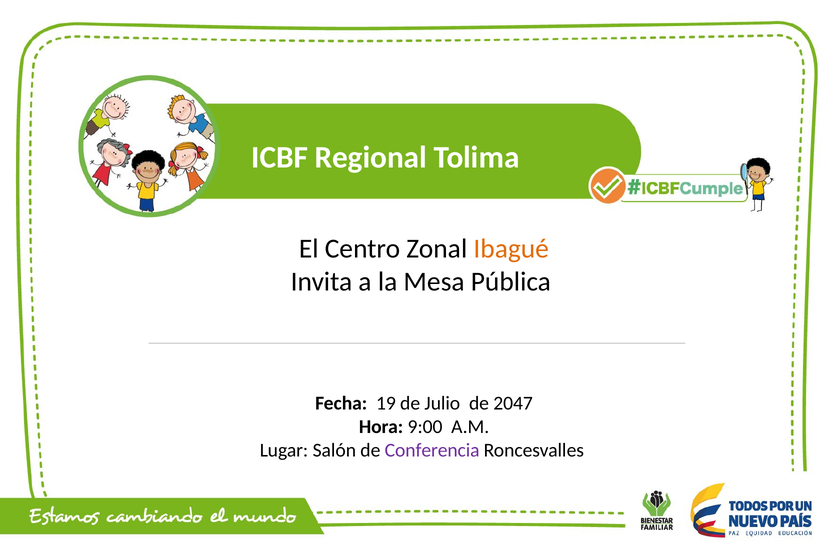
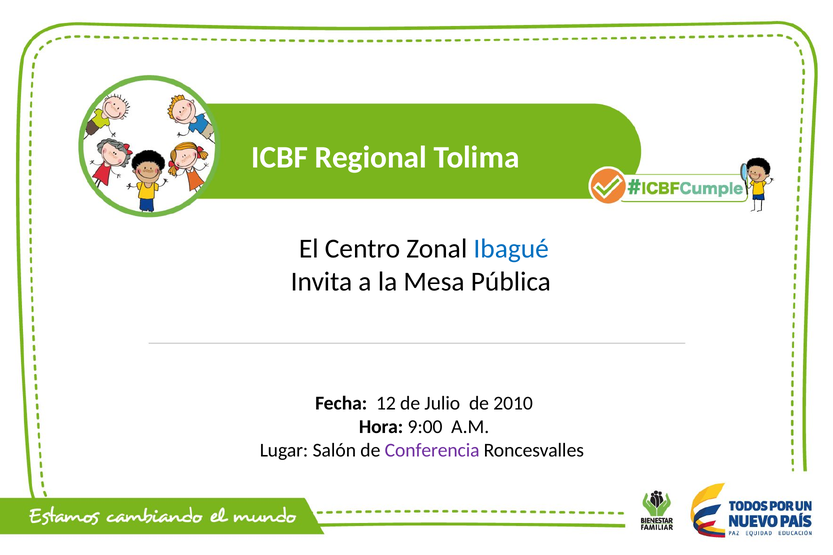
Ibagué colour: orange -> blue
19: 19 -> 12
2047: 2047 -> 2010
